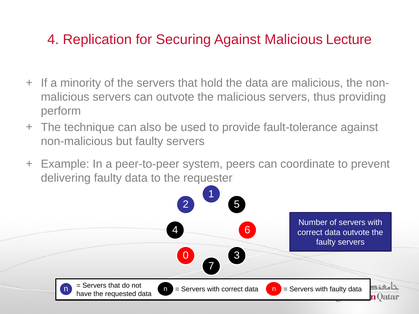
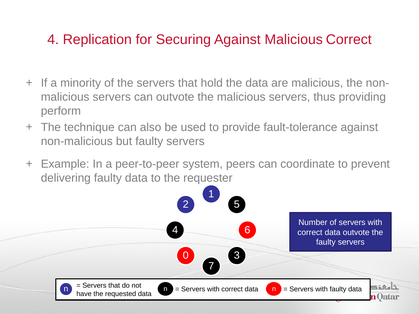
Malicious Lecture: Lecture -> Correct
